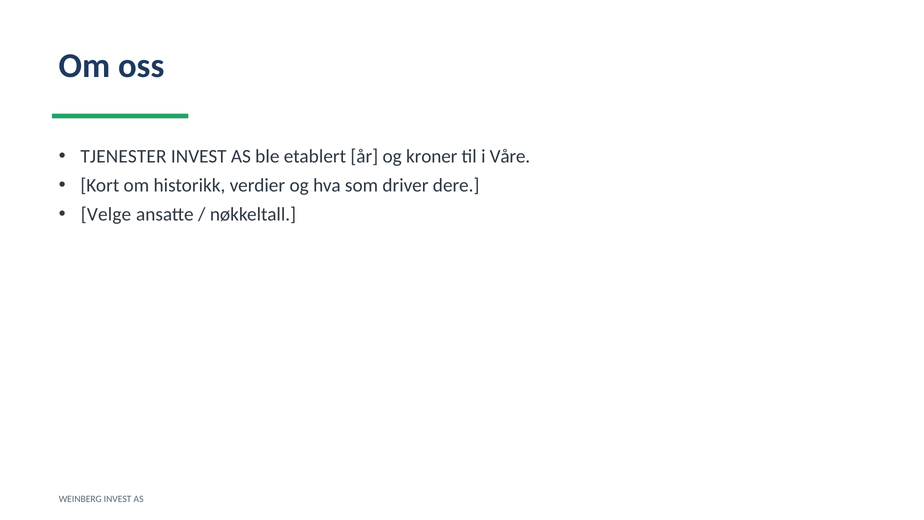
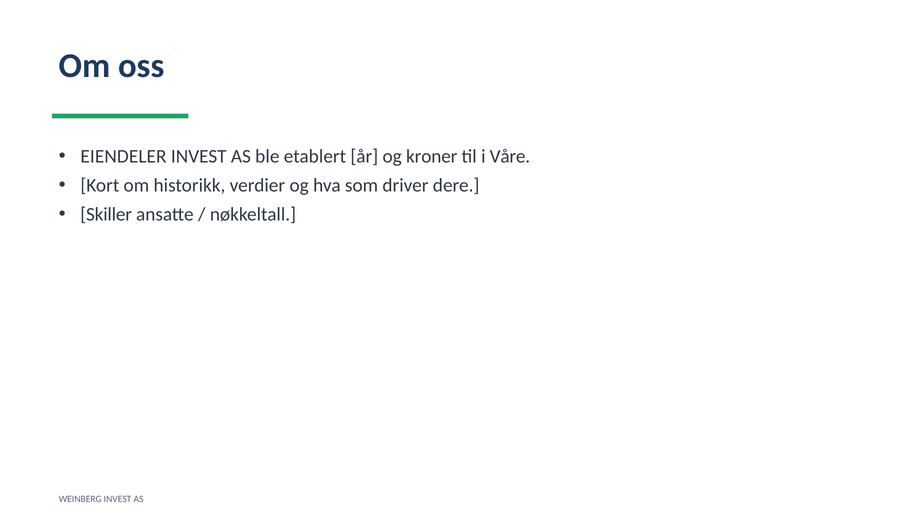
TJENESTER: TJENESTER -> EIENDELER
Velge: Velge -> Skiller
